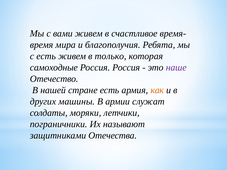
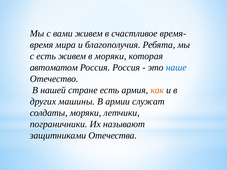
в только: только -> моряки
самоходные: самоходные -> автоматом
наше colour: purple -> blue
